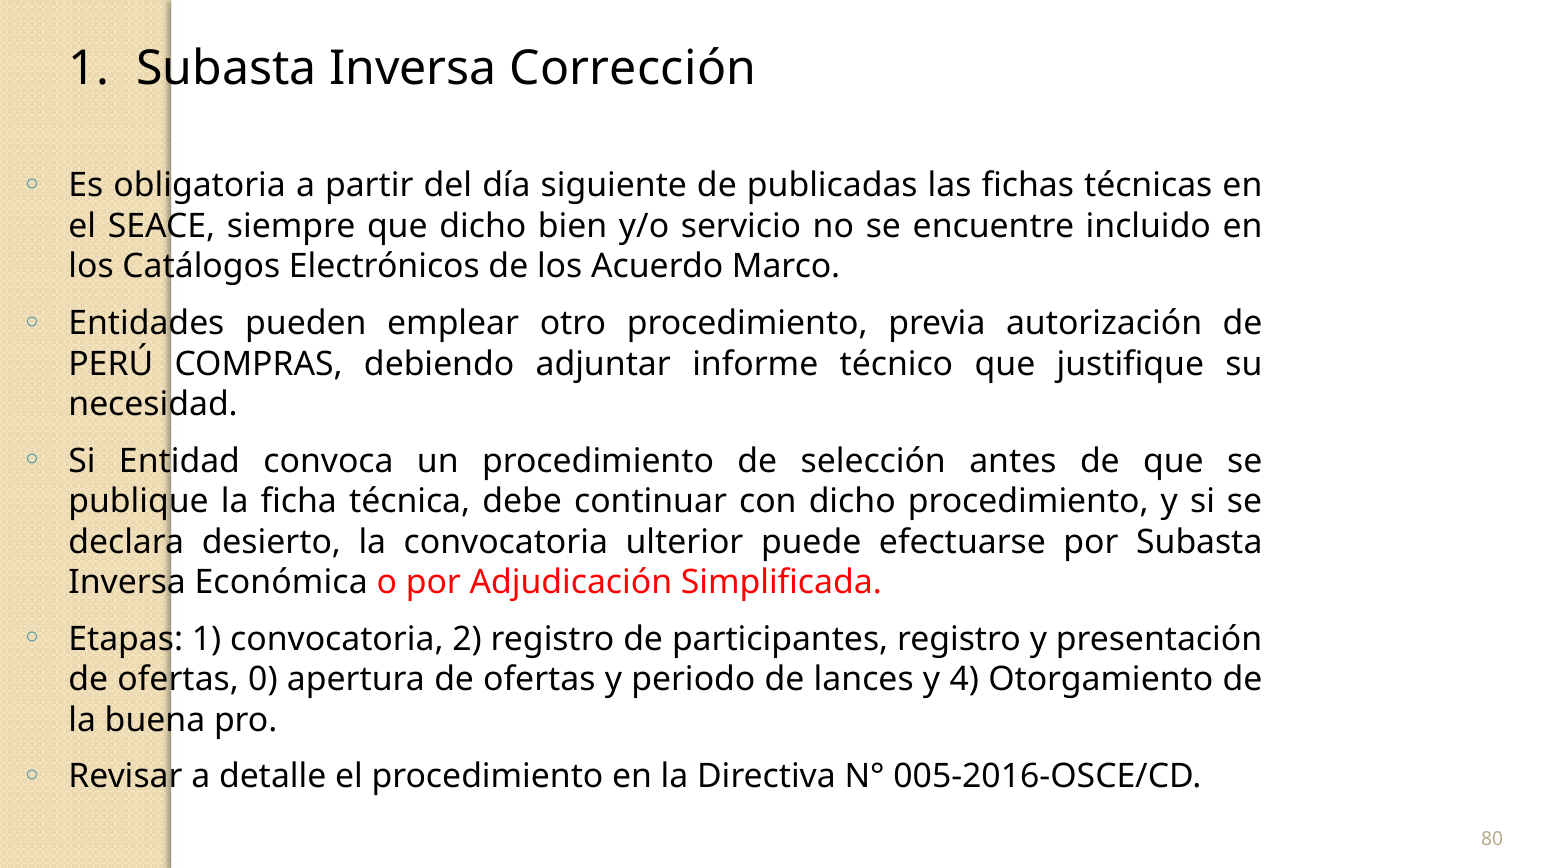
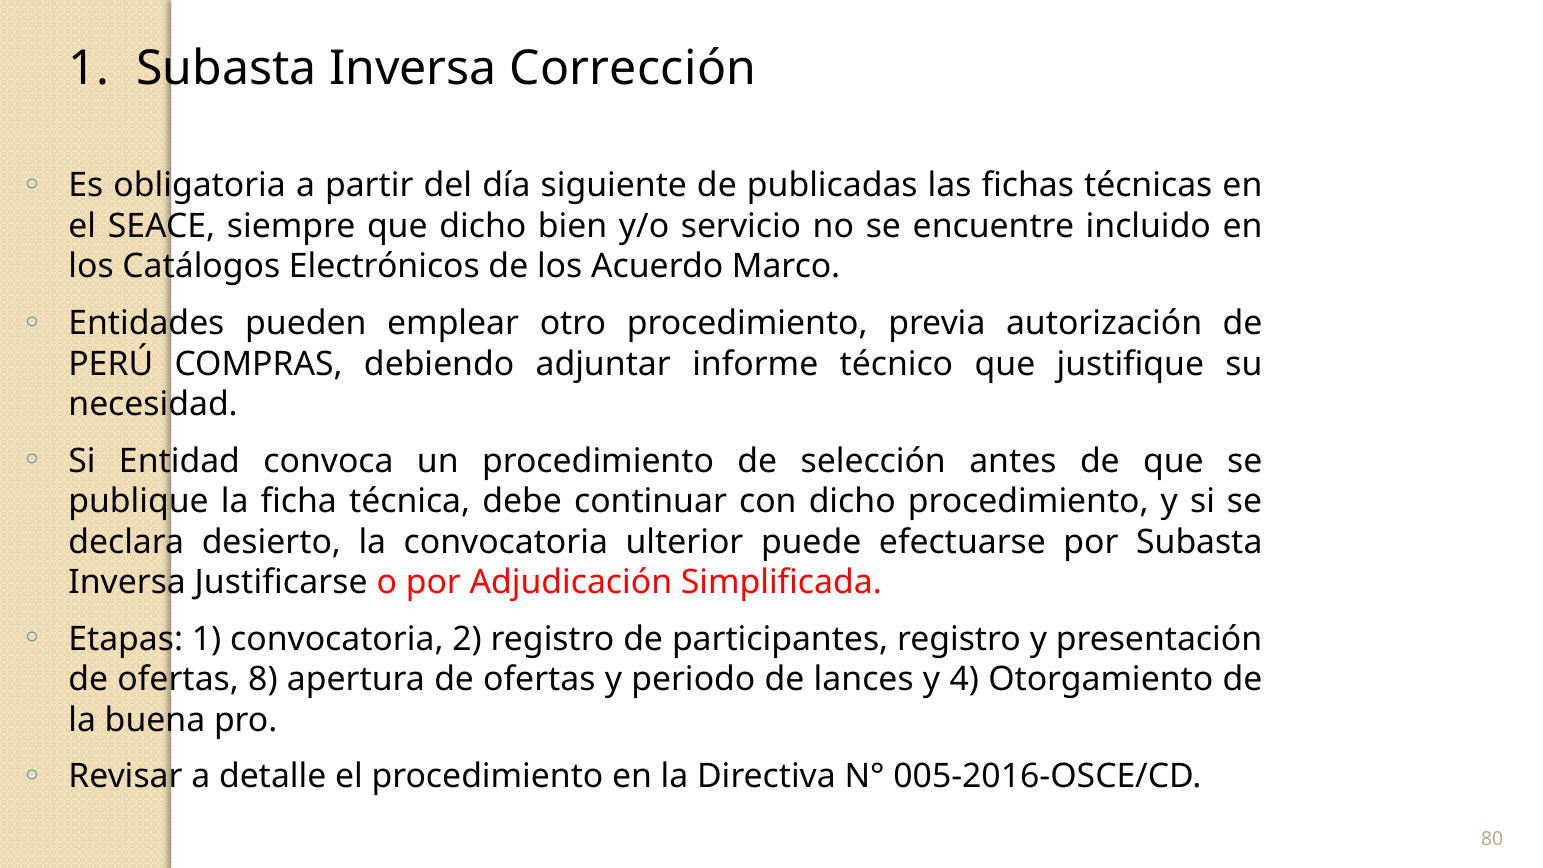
Económica: Económica -> Justificarse
0: 0 -> 8
